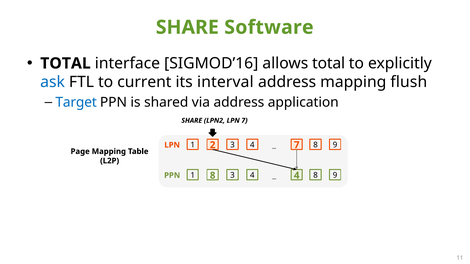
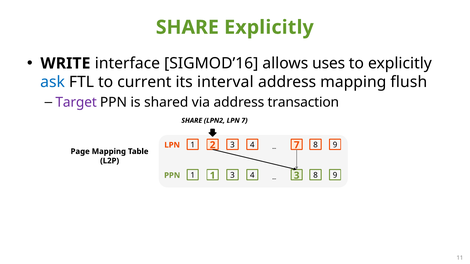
SHARE Software: Software -> Explicitly
TOTAL at (65, 63): TOTAL -> WRITE
allows total: total -> uses
Target colour: blue -> purple
application: application -> transaction
1 8: 8 -> 1
4 4: 4 -> 3
